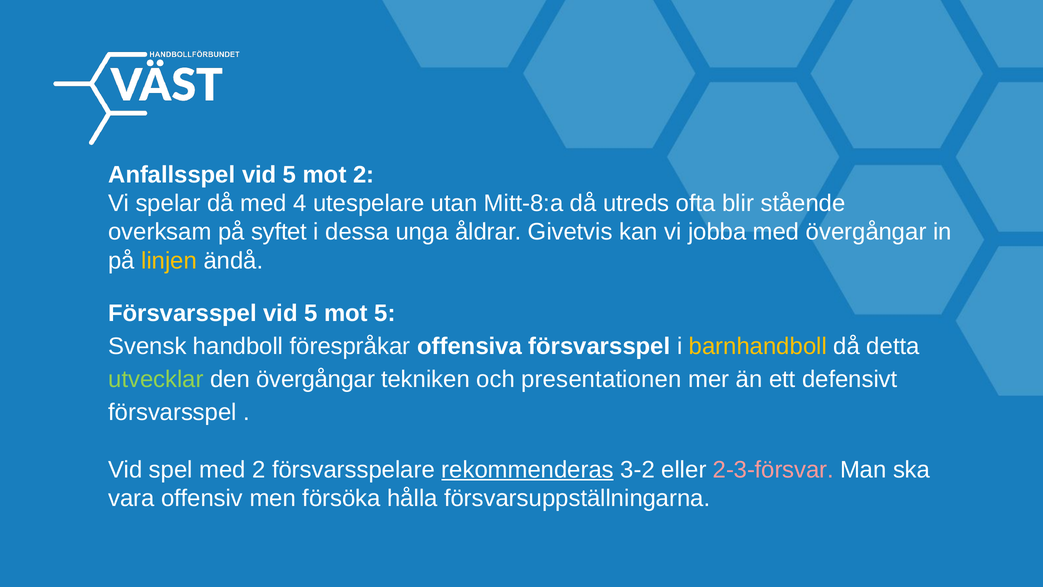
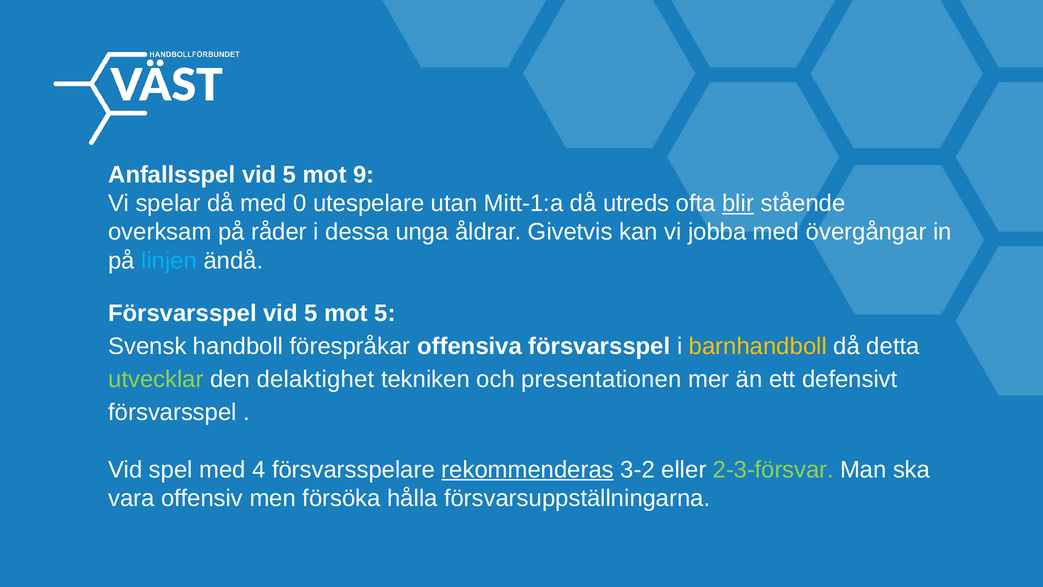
mot 2: 2 -> 9
4: 4 -> 0
Mitt-8:a: Mitt-8:a -> Mitt-1:a
blir underline: none -> present
syftet: syftet -> råder
linjen colour: yellow -> light blue
den övergångar: övergångar -> delaktighet
med 2: 2 -> 4
2-3-försvar colour: pink -> light green
